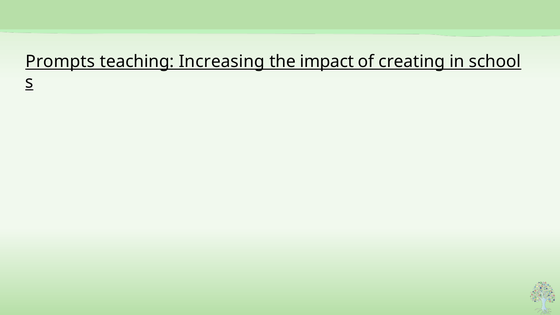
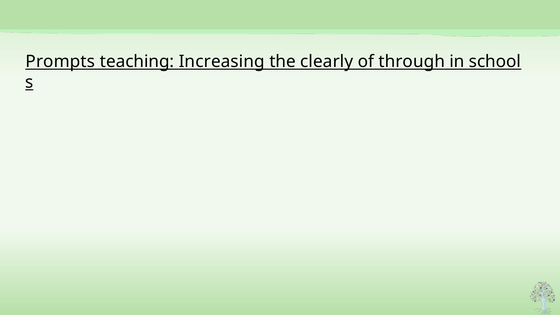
impact: impact -> clearly
creating: creating -> through
